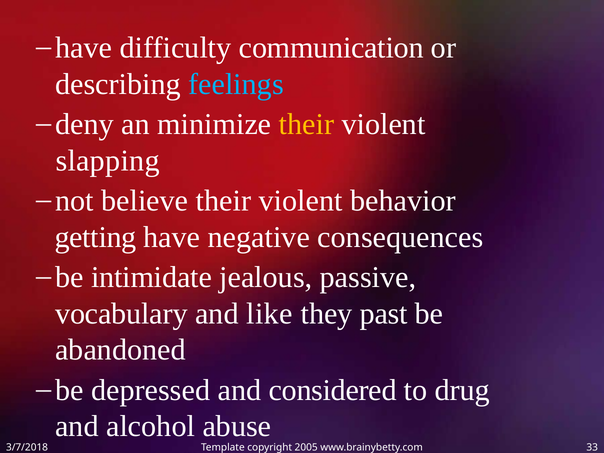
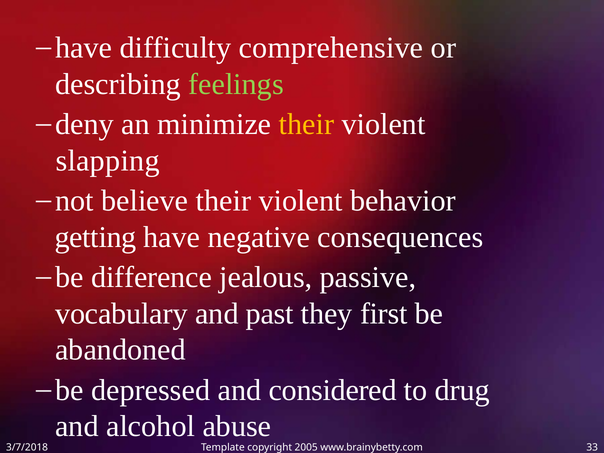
communication: communication -> comprehensive
feelings colour: light blue -> light green
intimidate: intimidate -> difference
like: like -> past
past: past -> first
